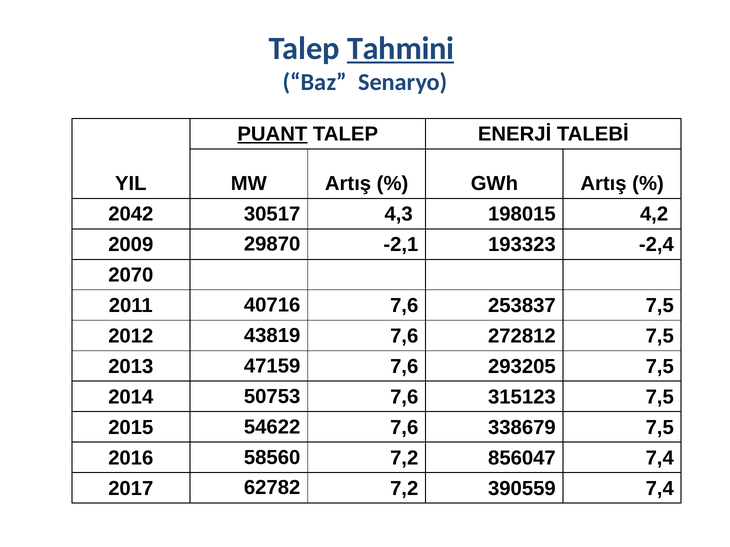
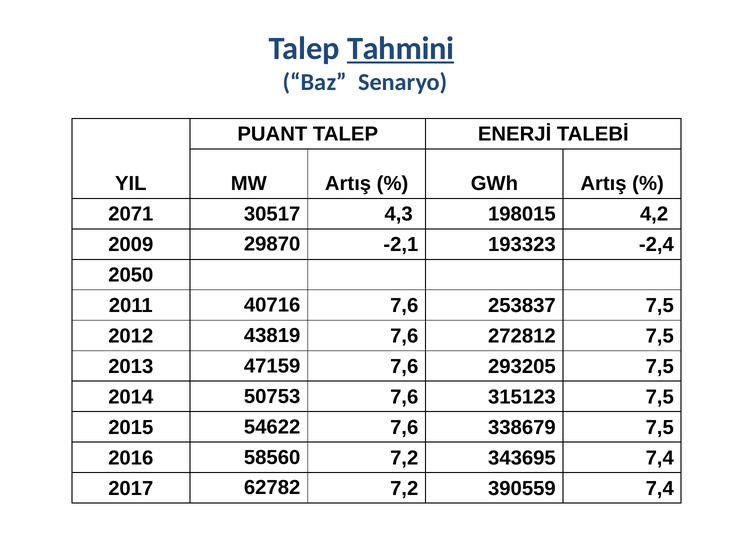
PUANT underline: present -> none
2042: 2042 -> 2071
2070: 2070 -> 2050
856047: 856047 -> 343695
